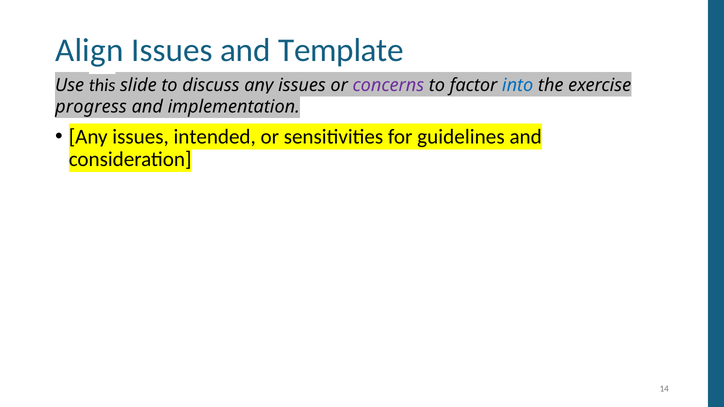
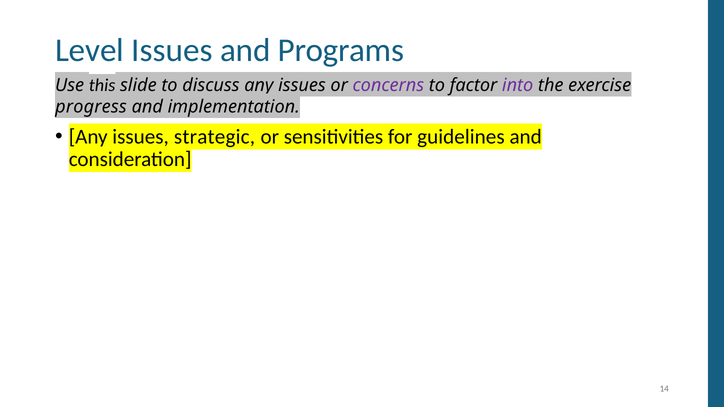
Align: Align -> Level
Template: Template -> Programs
into colour: blue -> purple
intended: intended -> strategic
